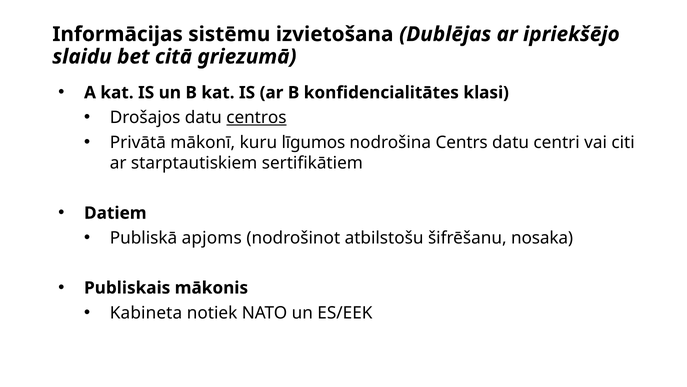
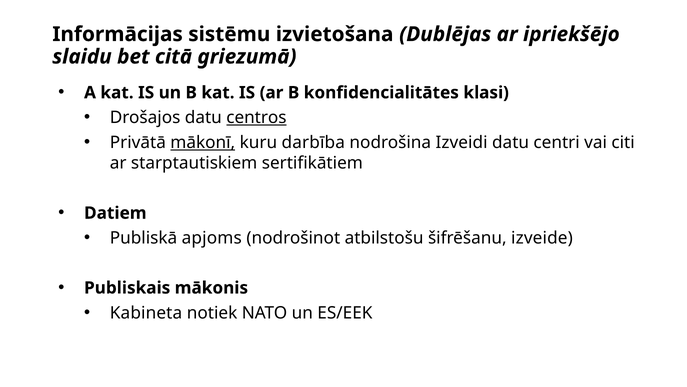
mākonī underline: none -> present
līgumos: līgumos -> darbība
Centrs: Centrs -> Izveidi
nosaka: nosaka -> izveide
